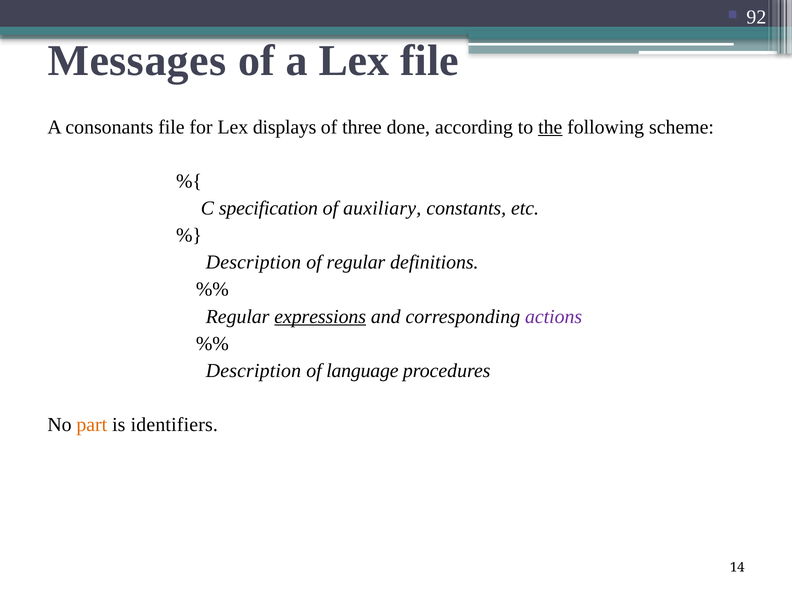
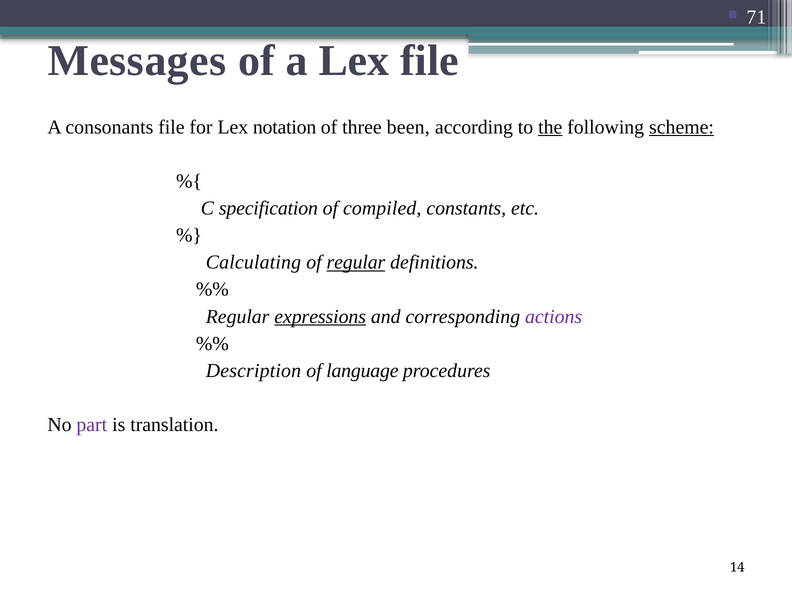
92: 92 -> 71
displays: displays -> notation
done: done -> been
scheme underline: none -> present
auxiliary: auxiliary -> compiled
Description at (253, 262): Description -> Calculating
regular at (356, 262) underline: none -> present
part colour: orange -> purple
identifiers: identifiers -> translation
